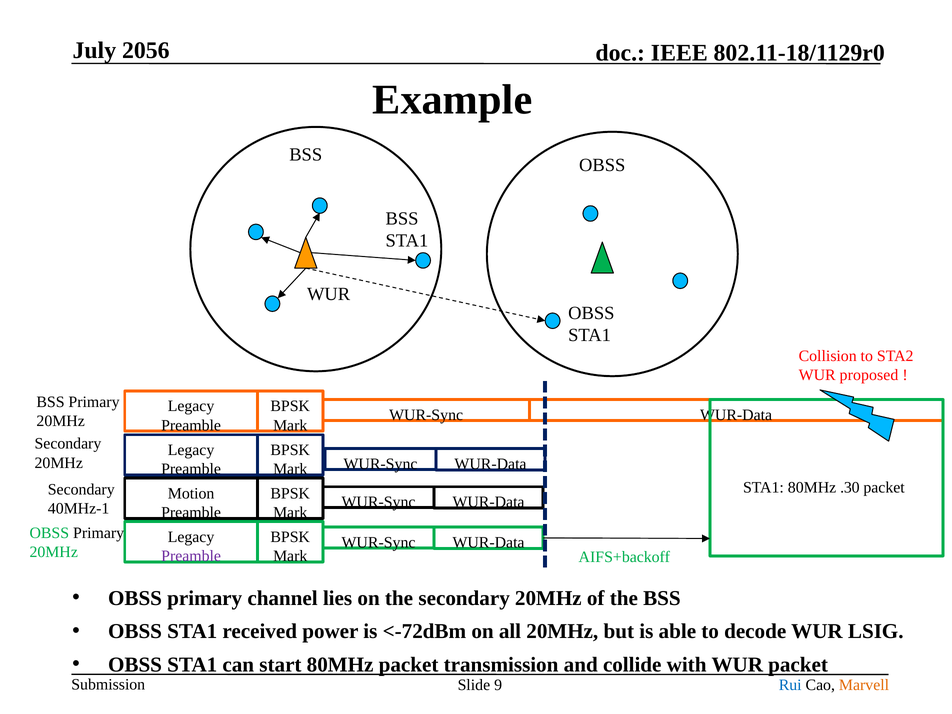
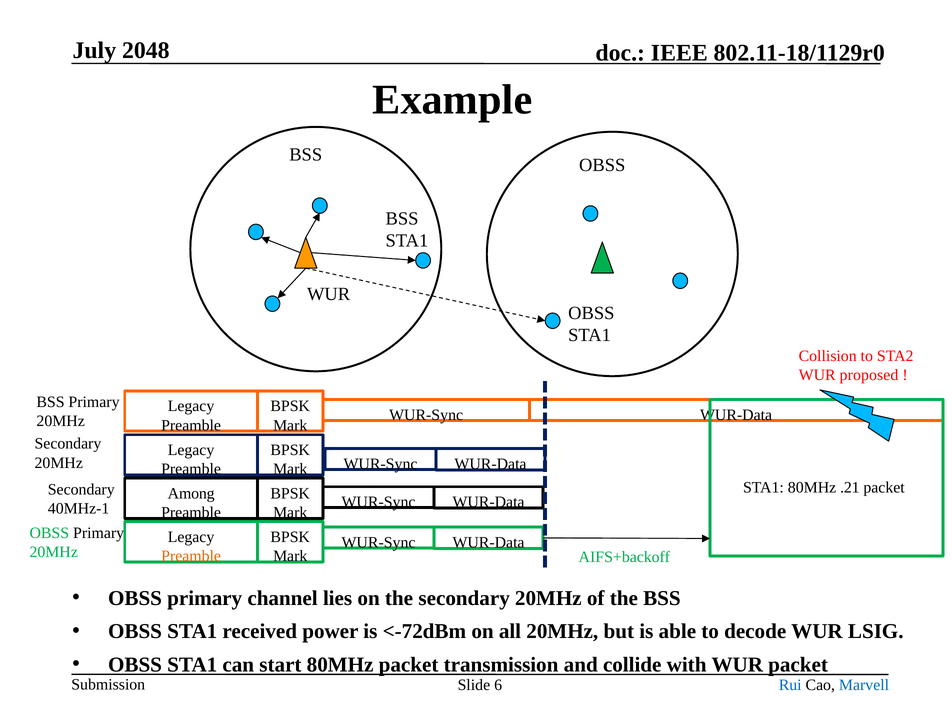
2056: 2056 -> 2048
.30: .30 -> .21
Motion: Motion -> Among
Preamble at (191, 556) colour: purple -> orange
9: 9 -> 6
Marvell colour: orange -> blue
